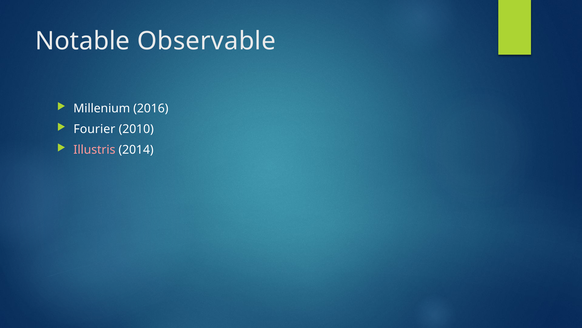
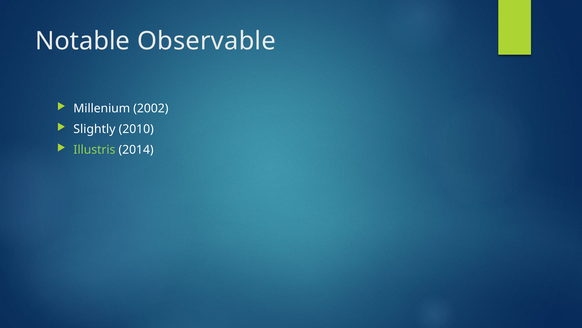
2016: 2016 -> 2002
Fourier: Fourier -> Slightly
Illustris colour: pink -> light green
